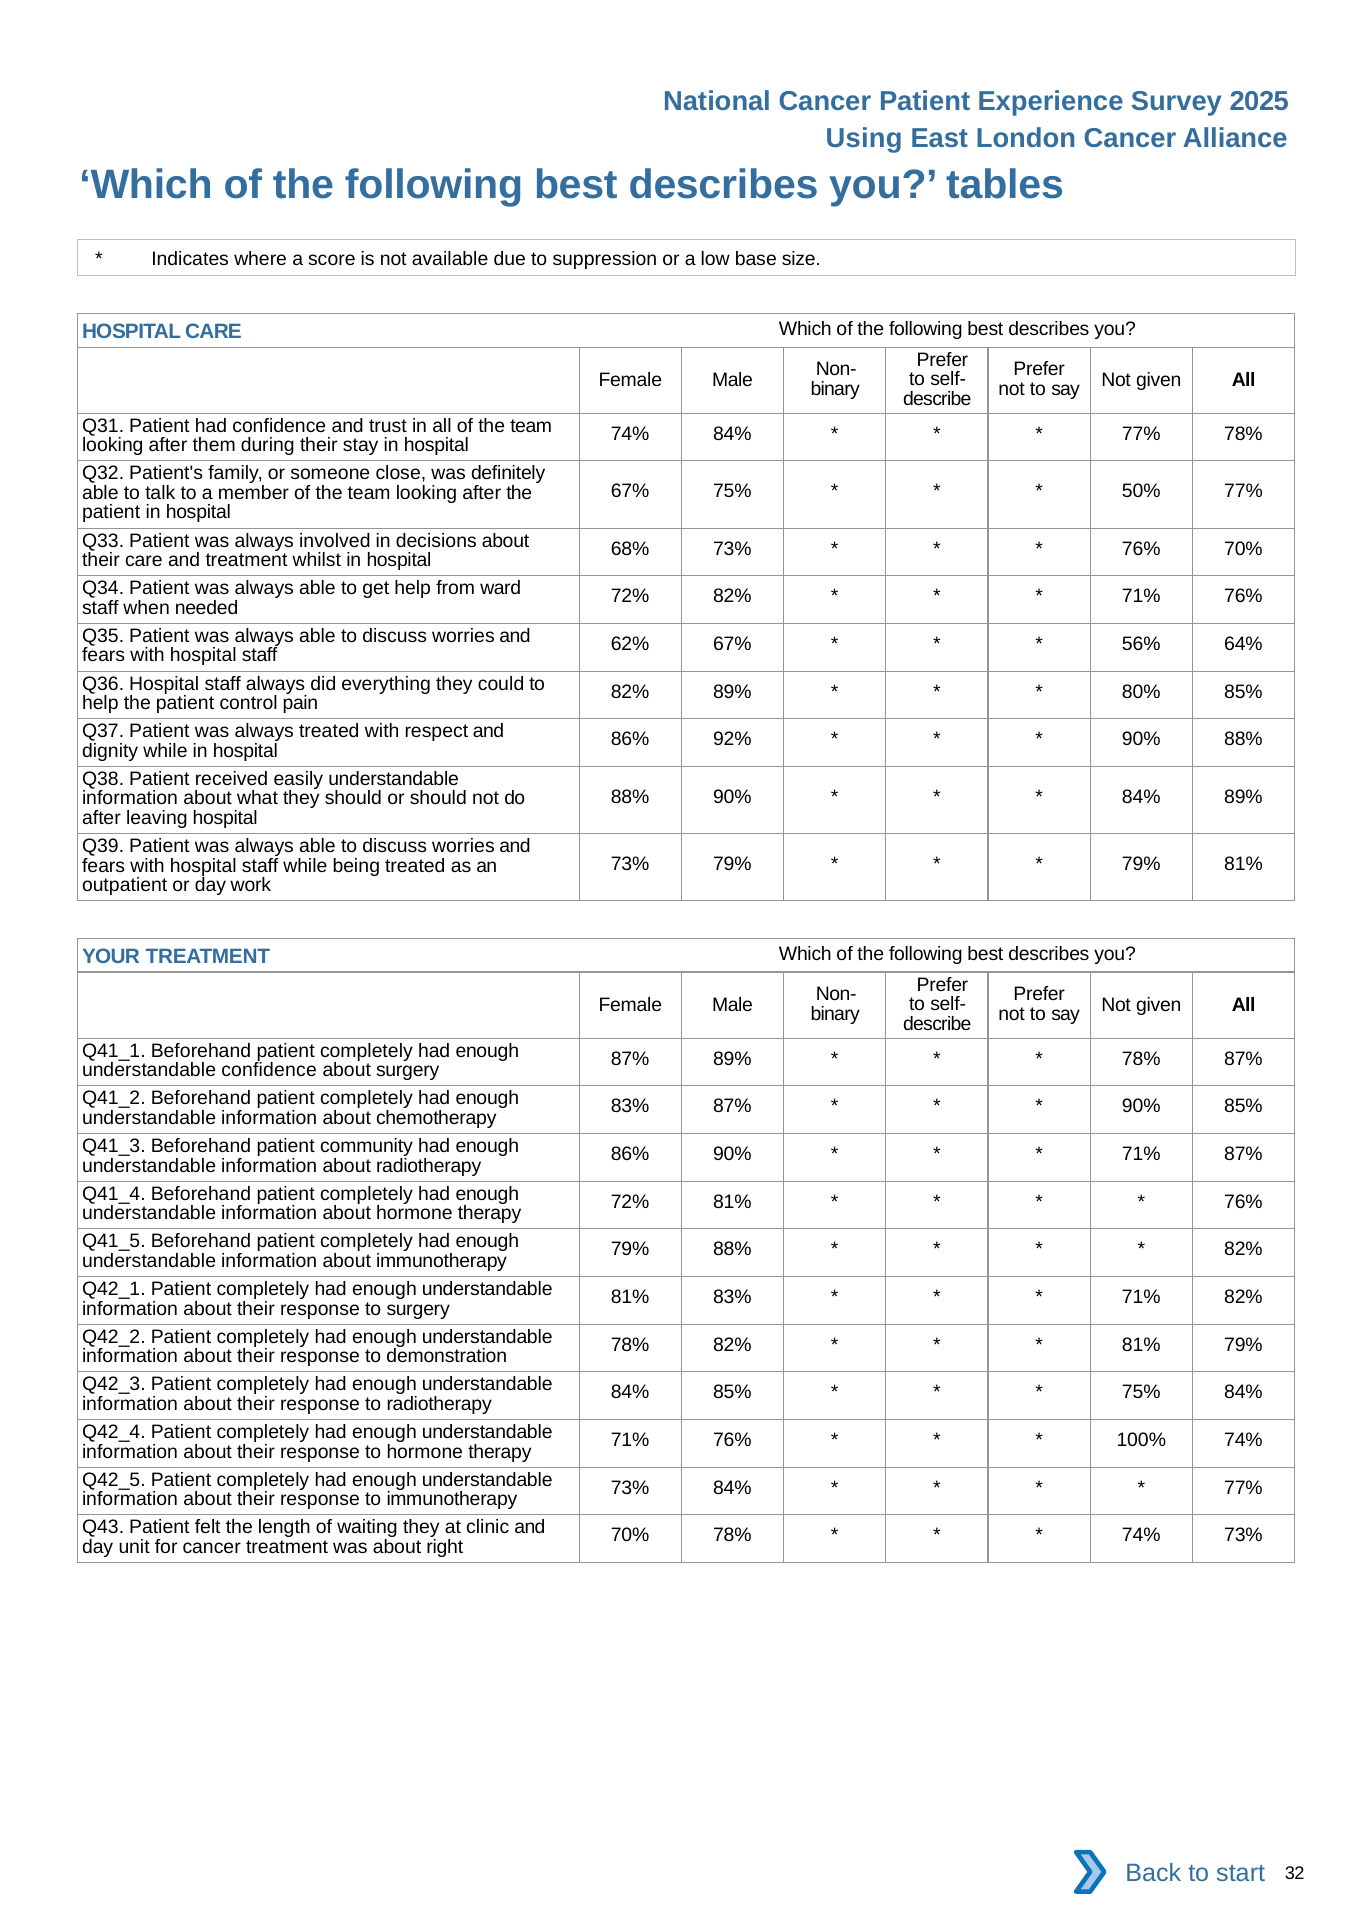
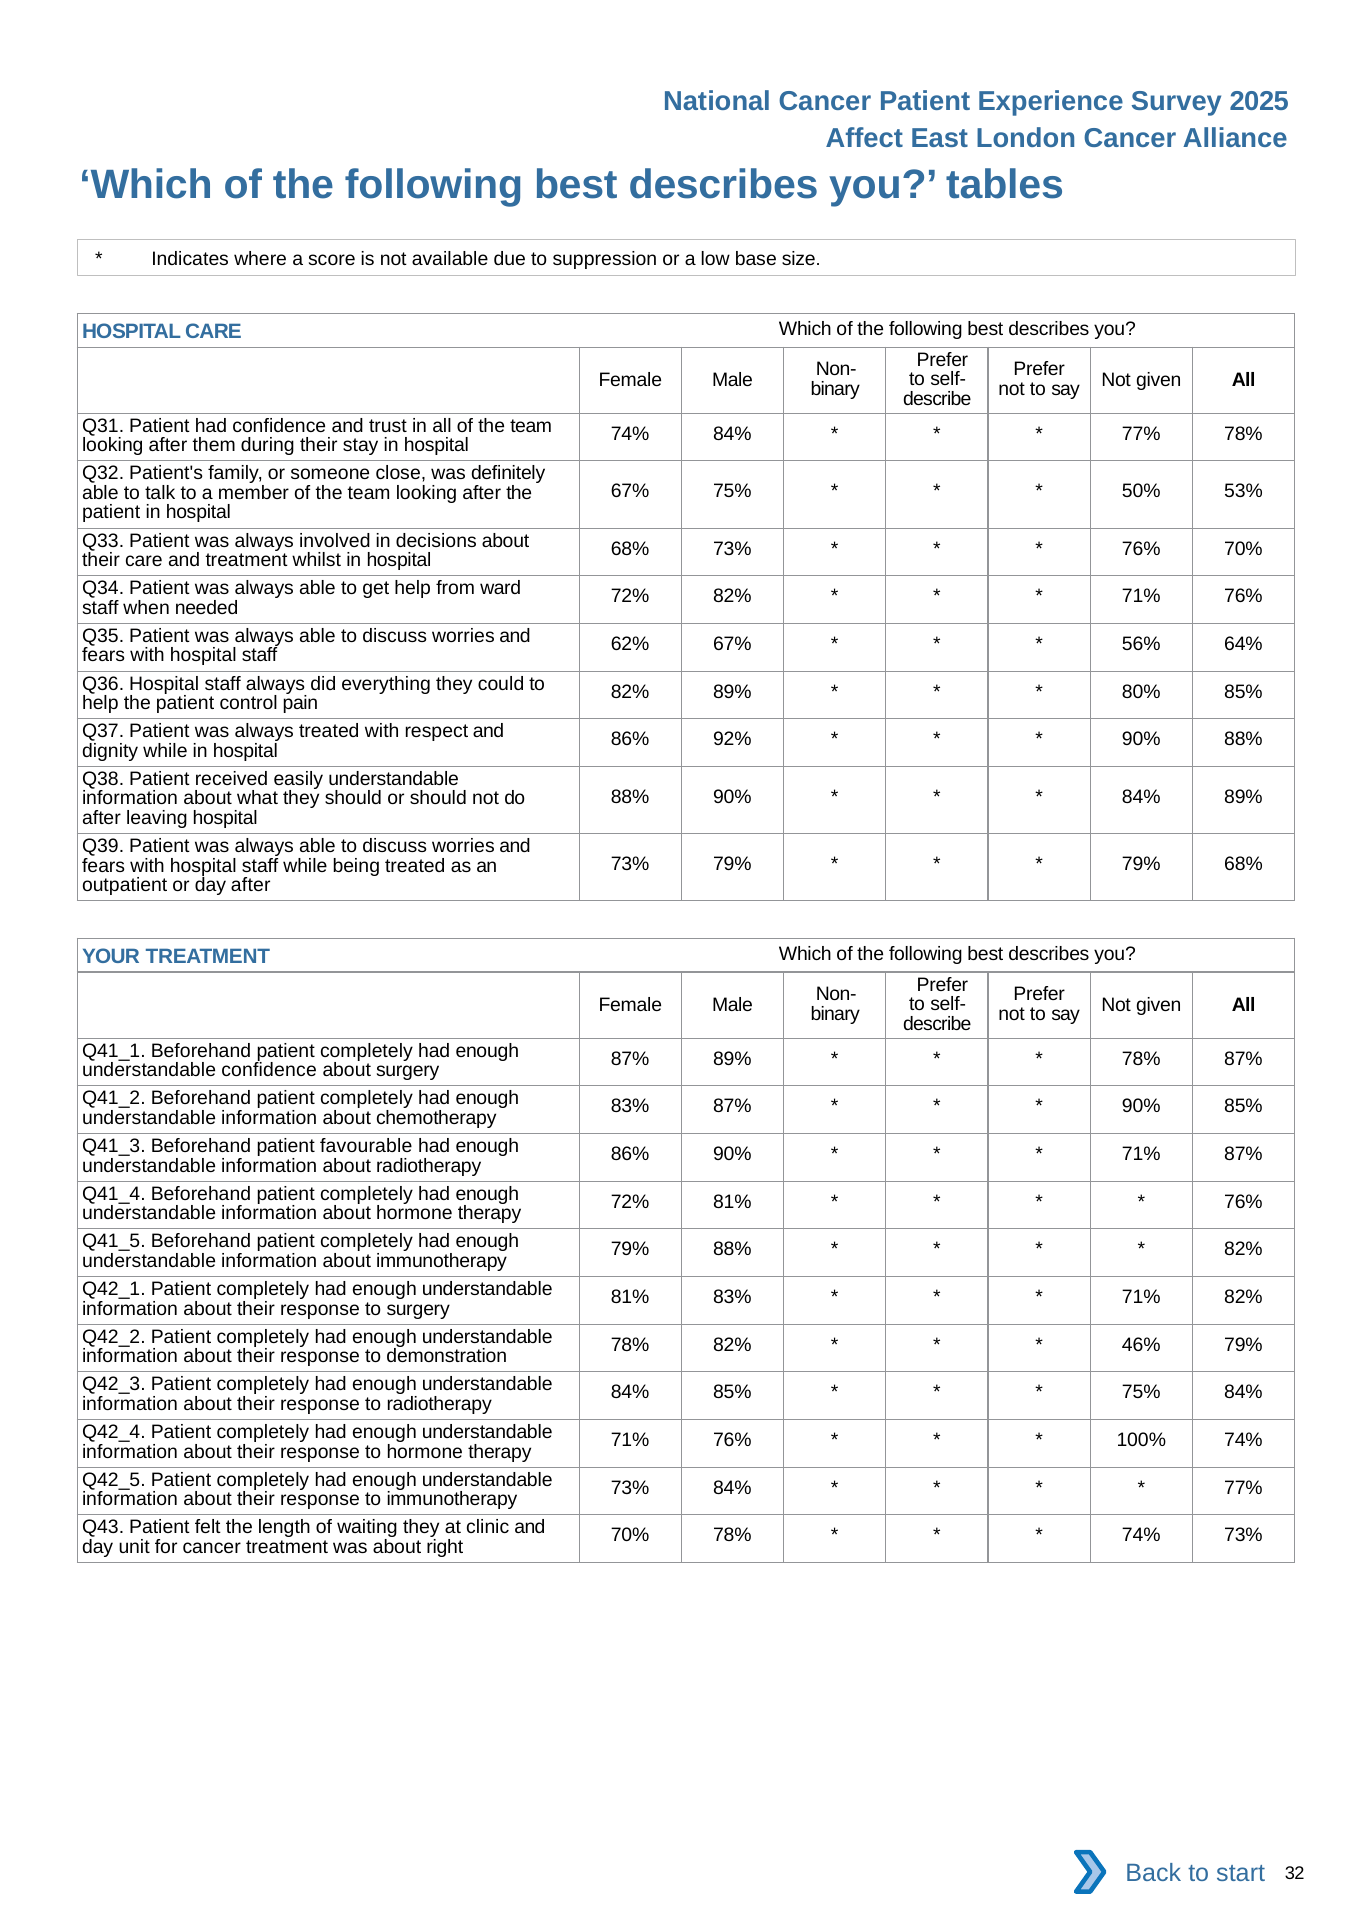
Using: Using -> Affect
50% 77%: 77% -> 53%
79% 81%: 81% -> 68%
day work: work -> after
community: community -> favourable
81% at (1141, 1345): 81% -> 46%
